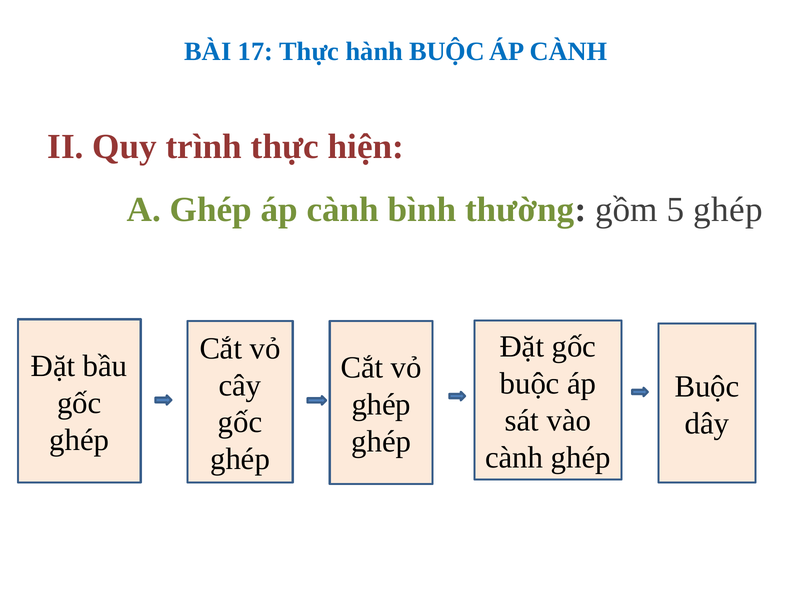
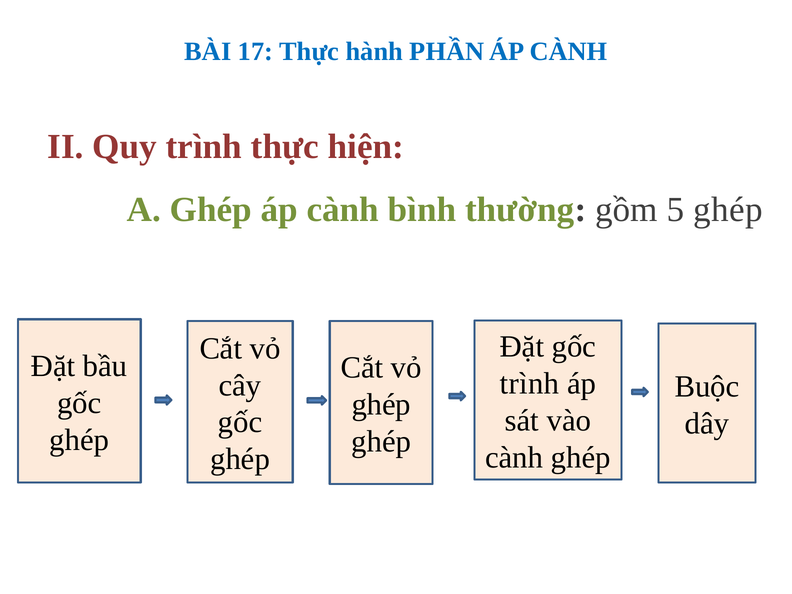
hành BUỘC: BUỘC -> PHẦN
buộc at (530, 384): buộc -> trình
